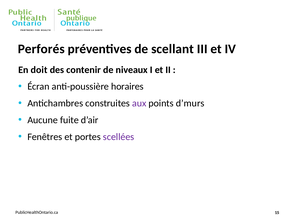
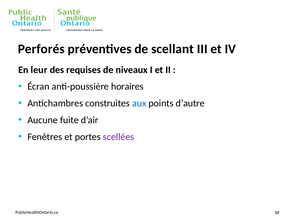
doit: doit -> leur
contenir: contenir -> requises
aux colour: purple -> blue
d’murs: d’murs -> d’autre
